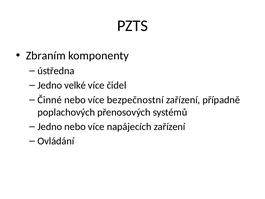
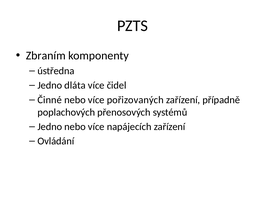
velké: velké -> dláta
bezpečnostní: bezpečnostní -> pořizovaných
